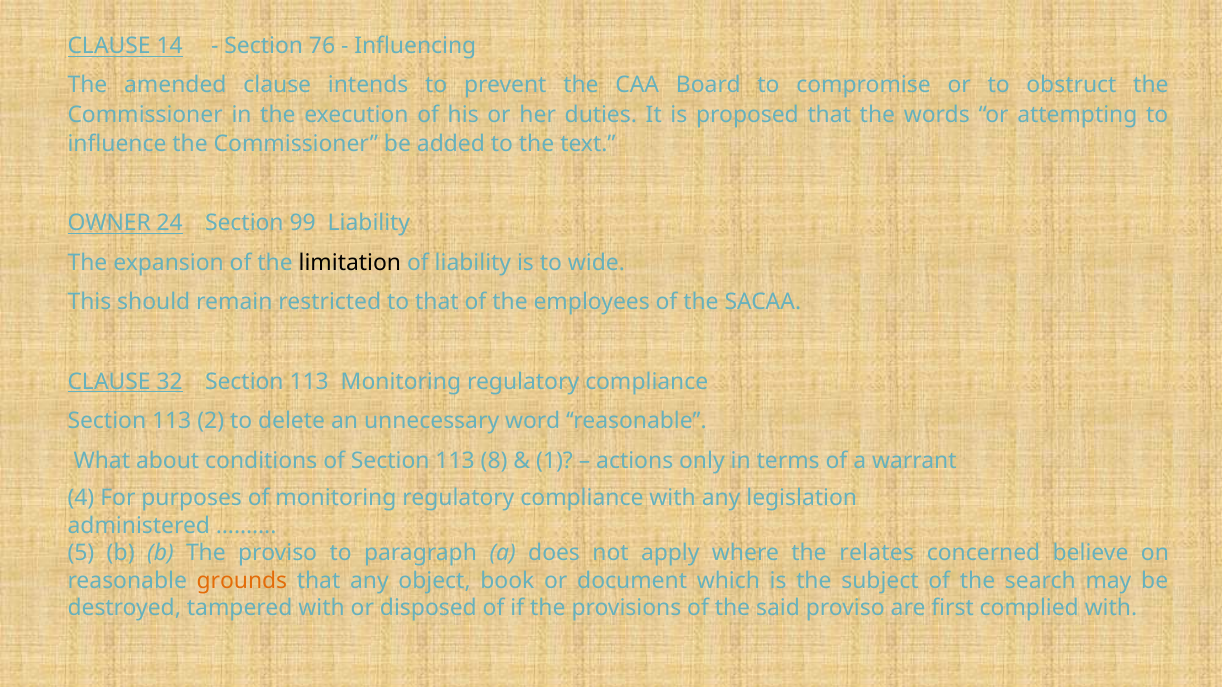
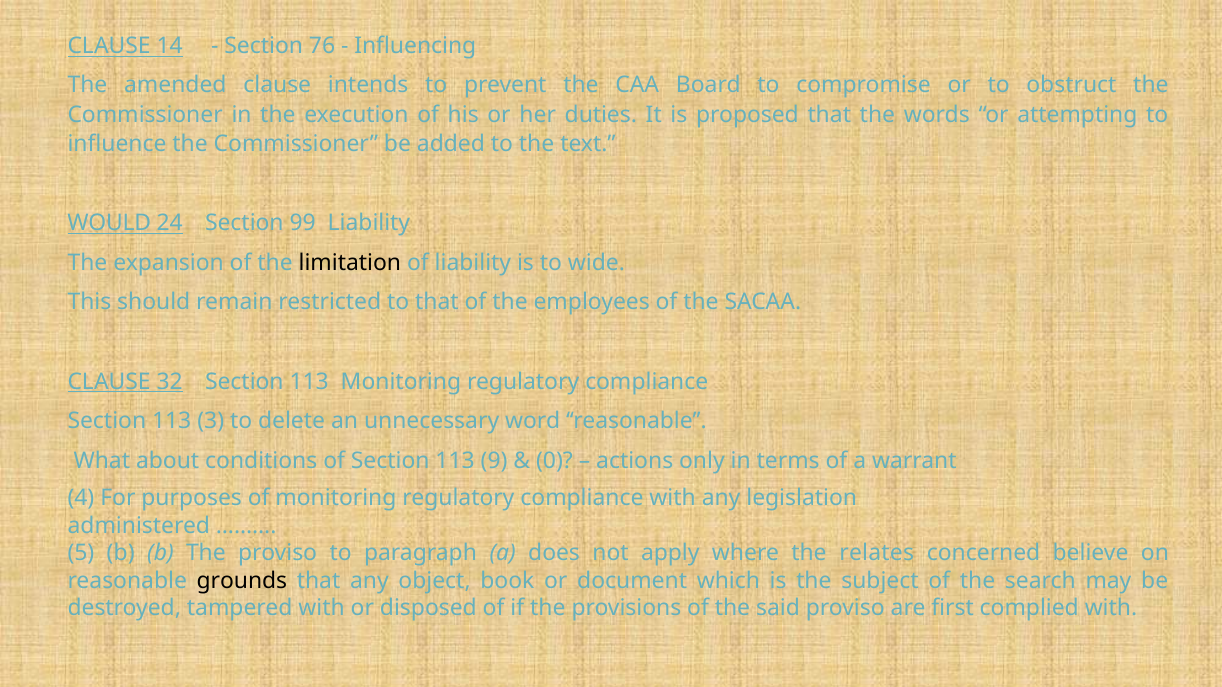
OWNER: OWNER -> WOULD
2: 2 -> 3
8: 8 -> 9
1: 1 -> 0
grounds colour: orange -> black
